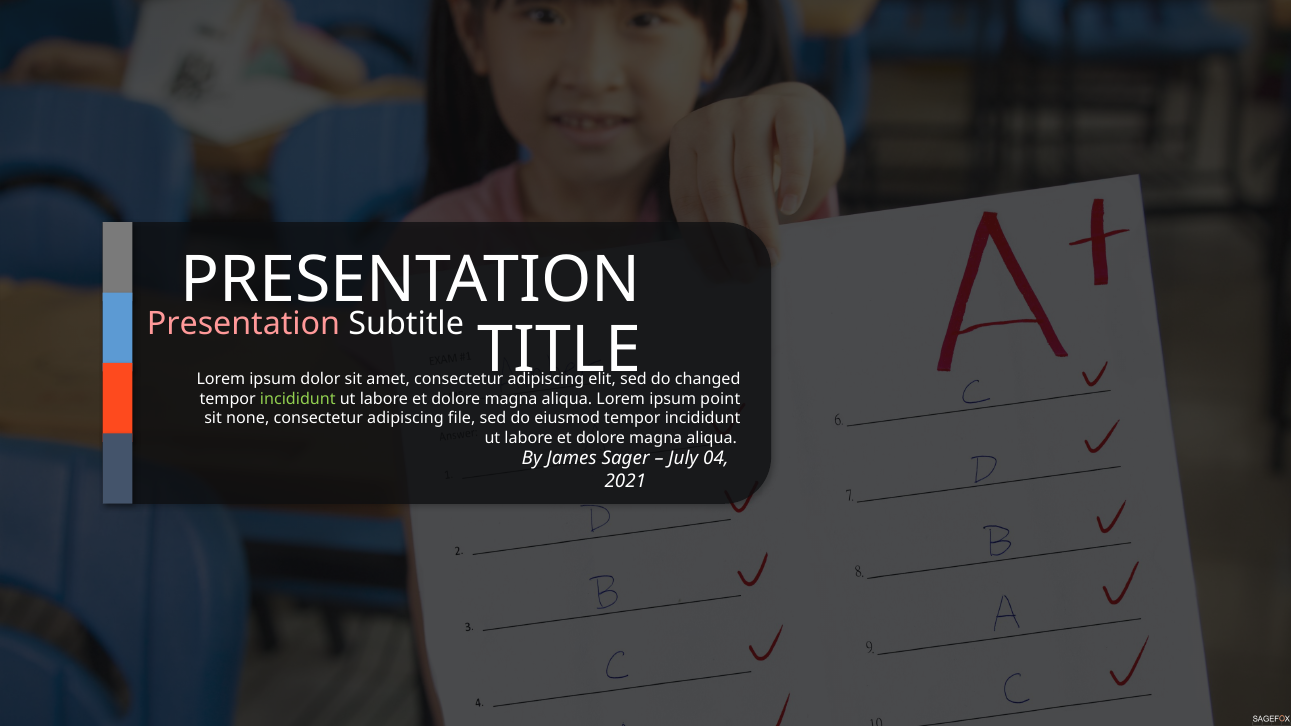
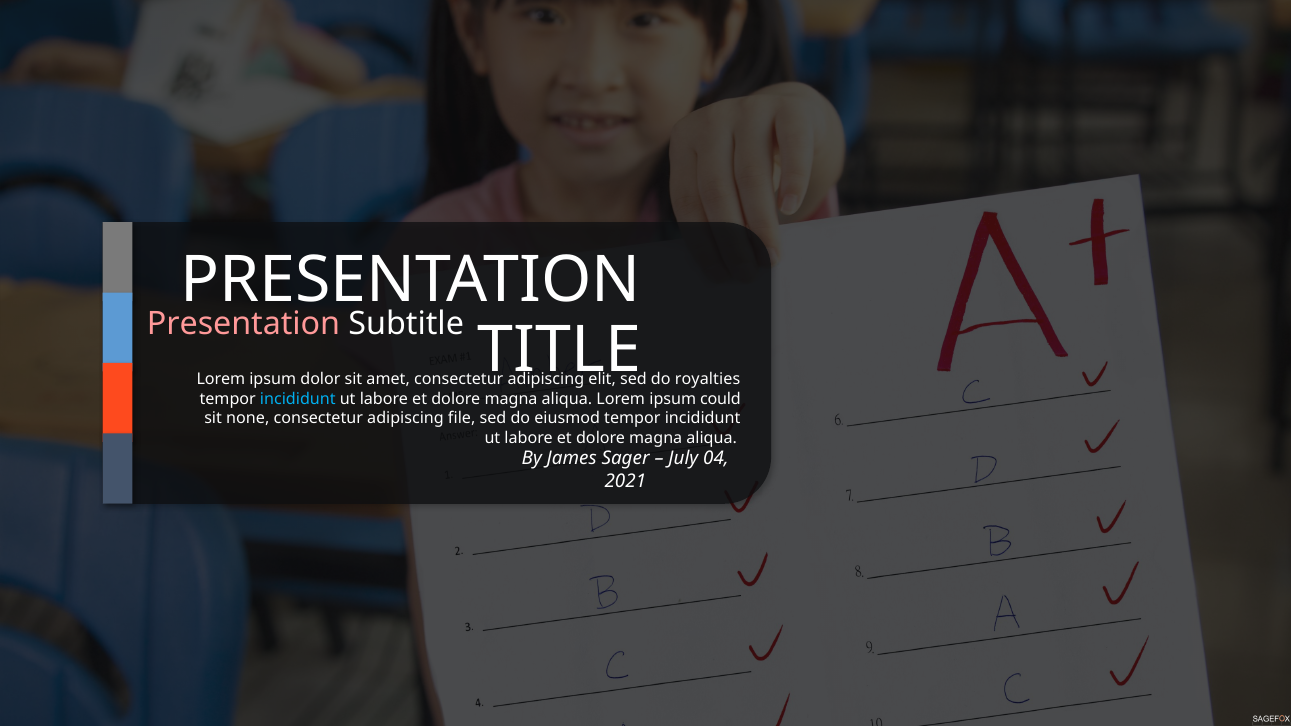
changed: changed -> royalties
incididunt at (298, 399) colour: light green -> light blue
point: point -> could
